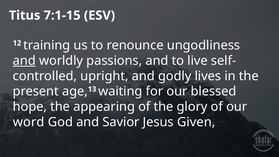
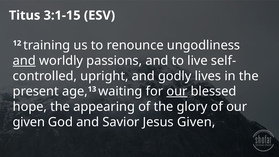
7:1-15: 7:1-15 -> 3:1-15
our at (177, 91) underline: none -> present
word at (29, 122): word -> given
